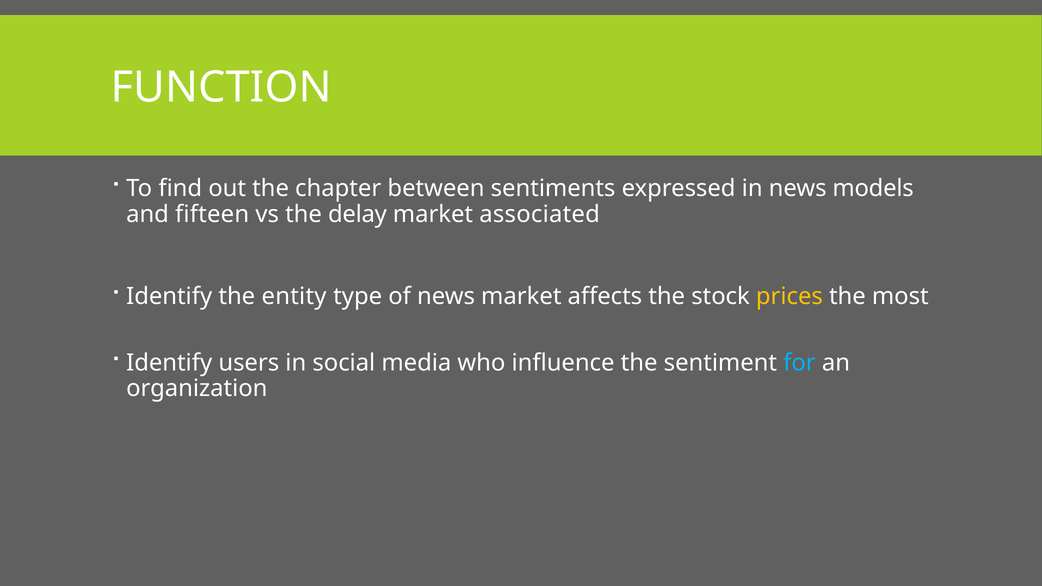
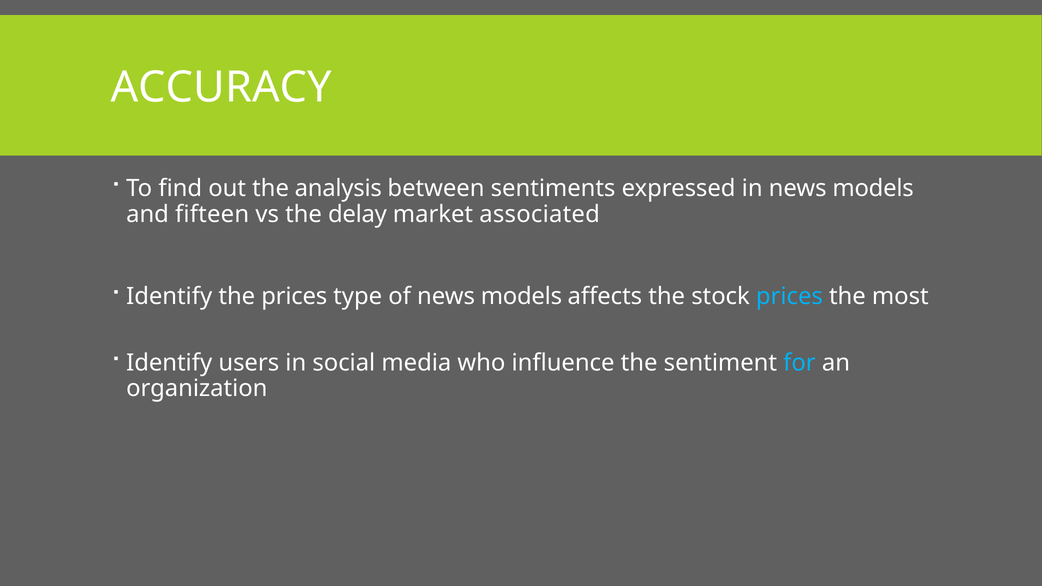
FUNCTION: FUNCTION -> ACCURACY
chapter: chapter -> analysis
the entity: entity -> prices
of news market: market -> models
prices at (789, 296) colour: yellow -> light blue
